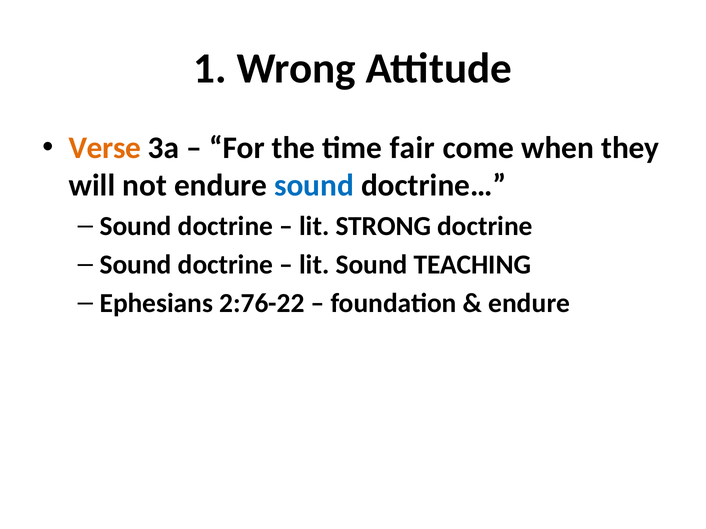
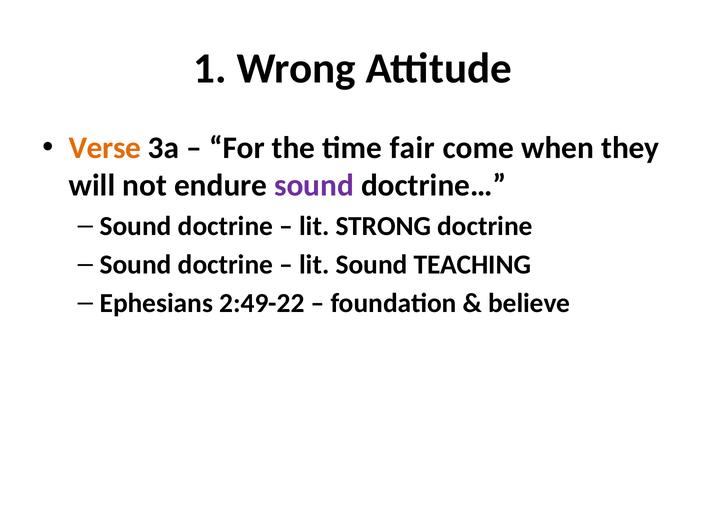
sound at (314, 186) colour: blue -> purple
2:76-22: 2:76-22 -> 2:49-22
endure at (529, 303): endure -> believe
